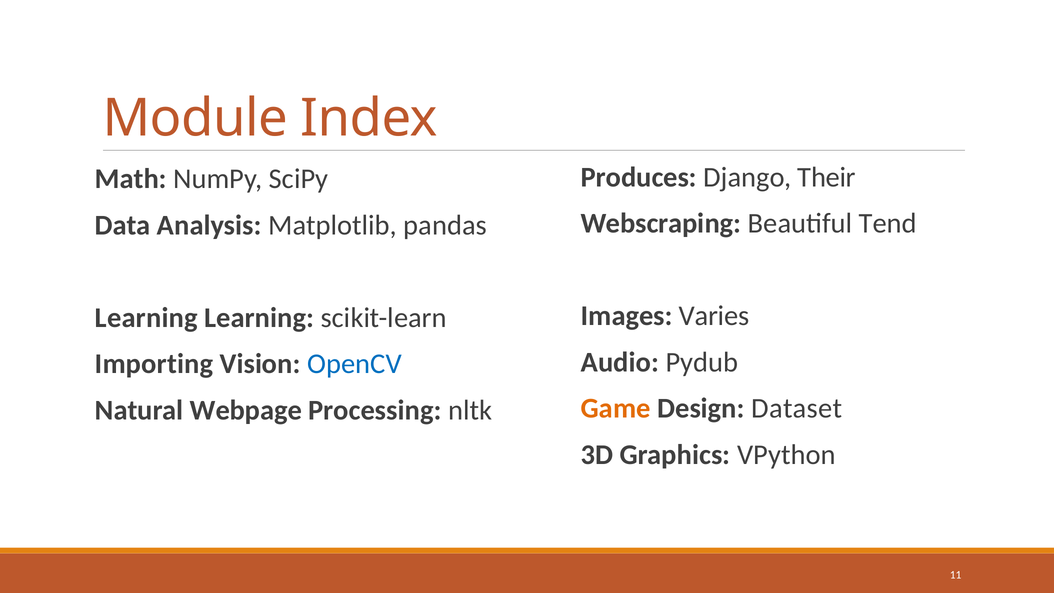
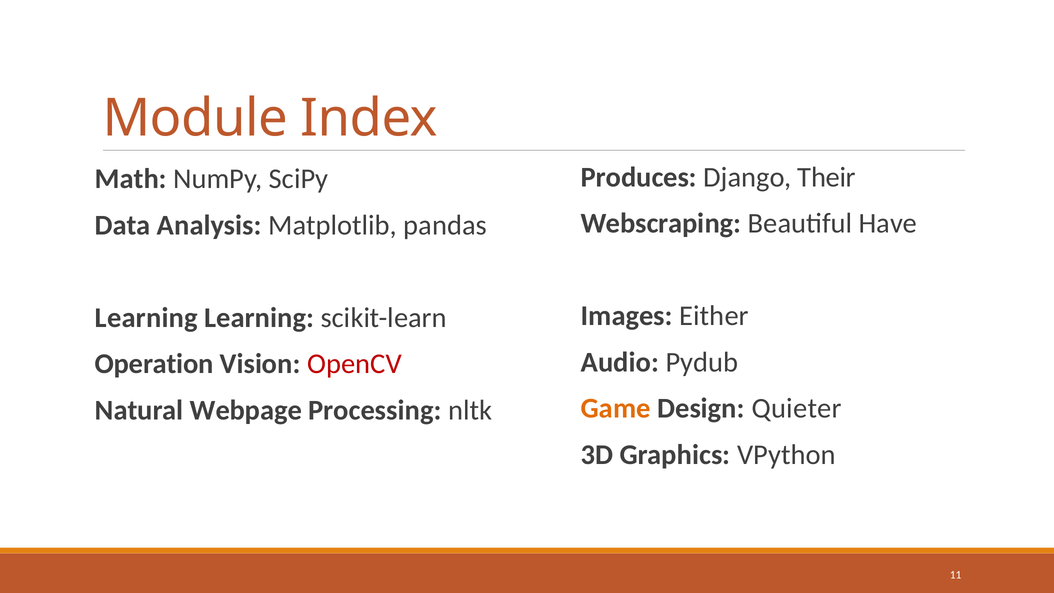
Tend: Tend -> Have
Varies: Varies -> Either
Importing: Importing -> Operation
OpenCV colour: blue -> red
Dataset: Dataset -> Quieter
